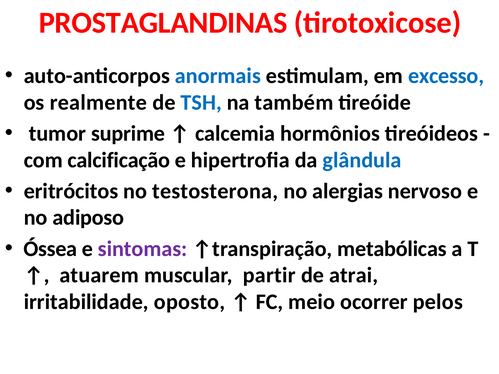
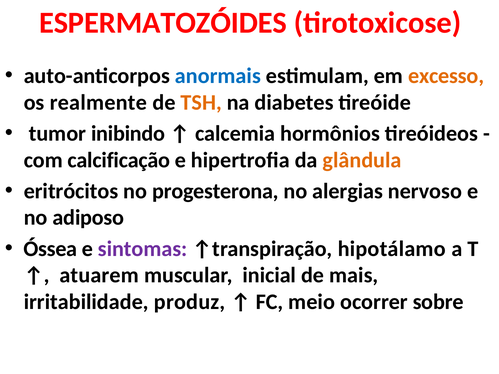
PROSTAGLANDINAS: PROSTAGLANDINAS -> ESPERMATOZÓIDES
excesso colour: blue -> orange
TSH colour: blue -> orange
também: também -> diabetes
suprime: suprime -> inibindo
glândula colour: blue -> orange
testosterona: testosterona -> progesterona
metabólicas: metabólicas -> hipotálamo
partir: partir -> inicial
atrai: atrai -> mais
oposto: oposto -> produz
pelos: pelos -> sobre
